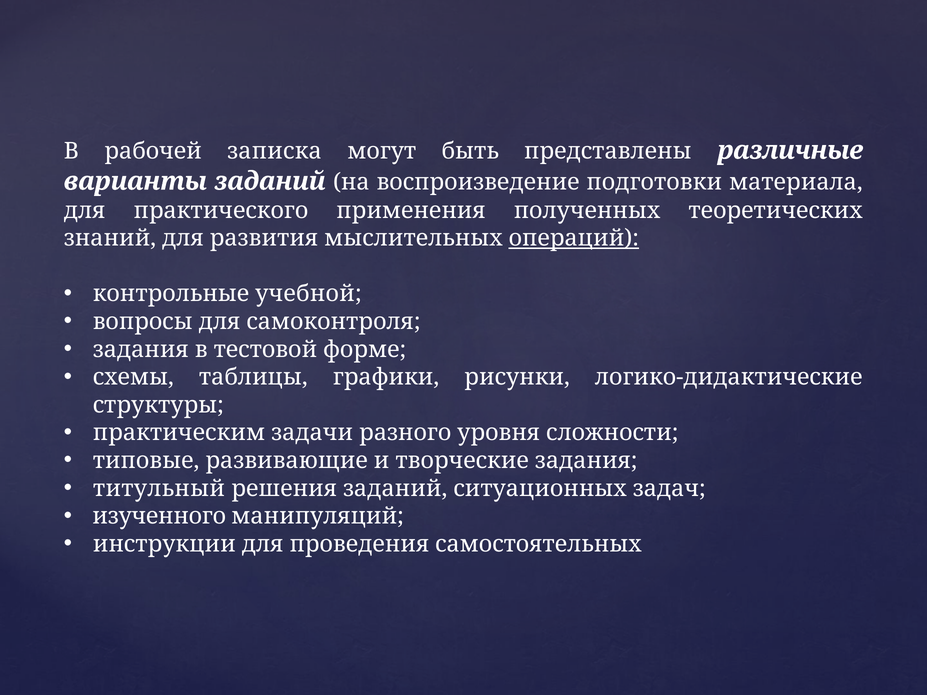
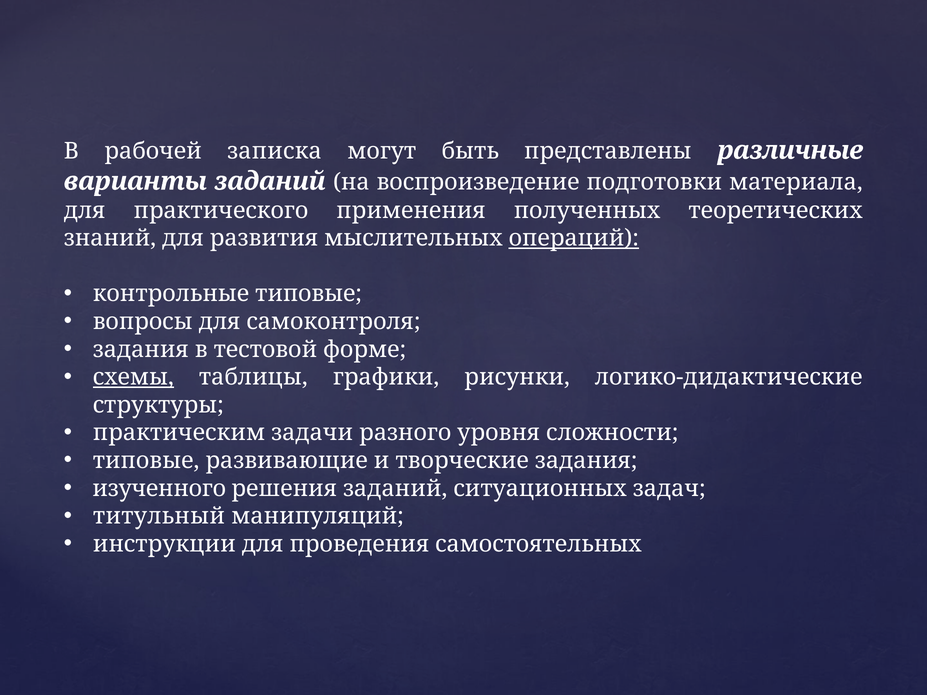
контрольные учебной: учебной -> типовые
схемы underline: none -> present
титульный: титульный -> изученного
изученного: изученного -> титульный
